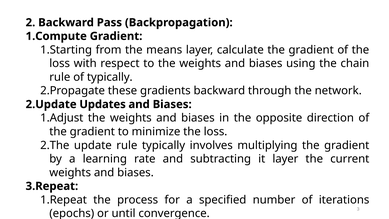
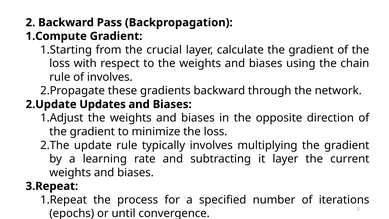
means: means -> crucial
of typically: typically -> involves
